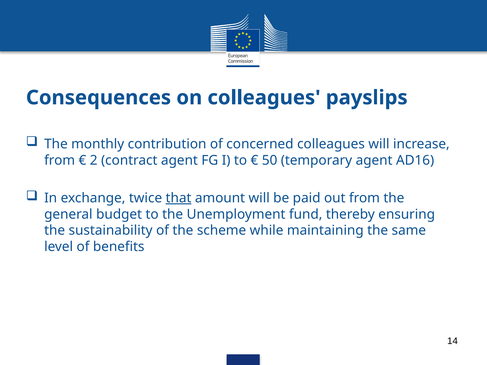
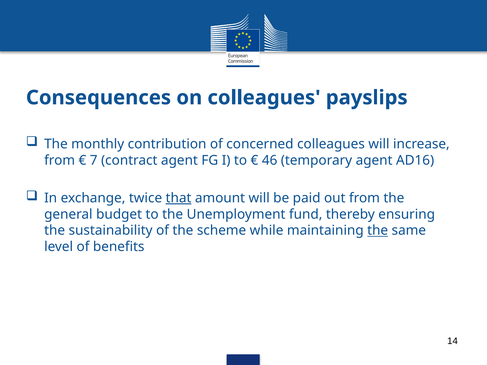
2: 2 -> 7
50: 50 -> 46
the at (378, 231) underline: none -> present
